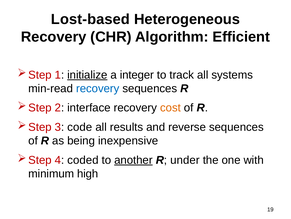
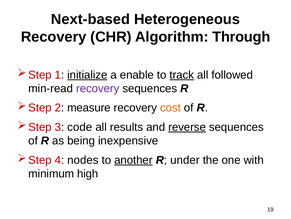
Lost-based: Lost-based -> Next-based
Efficient: Efficient -> Through
integer: integer -> enable
track underline: none -> present
systems: systems -> followed
recovery at (98, 88) colour: blue -> purple
interface: interface -> measure
reverse underline: none -> present
coded: coded -> nodes
